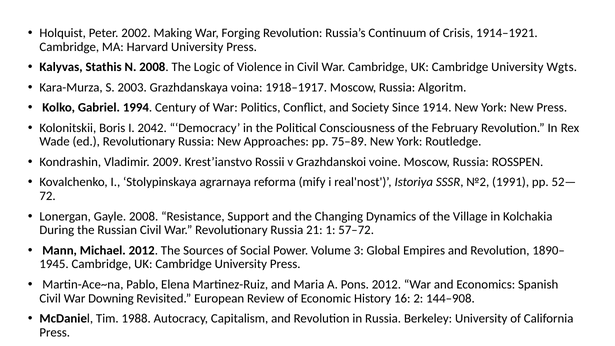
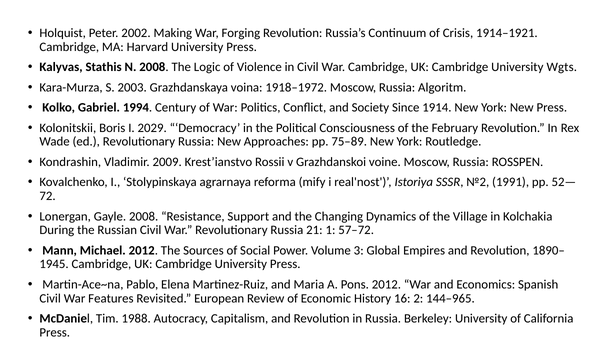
1918–1917: 1918–1917 -> 1918–1972
2042: 2042 -> 2029
Downing: Downing -> Features
144–908: 144–908 -> 144–965
